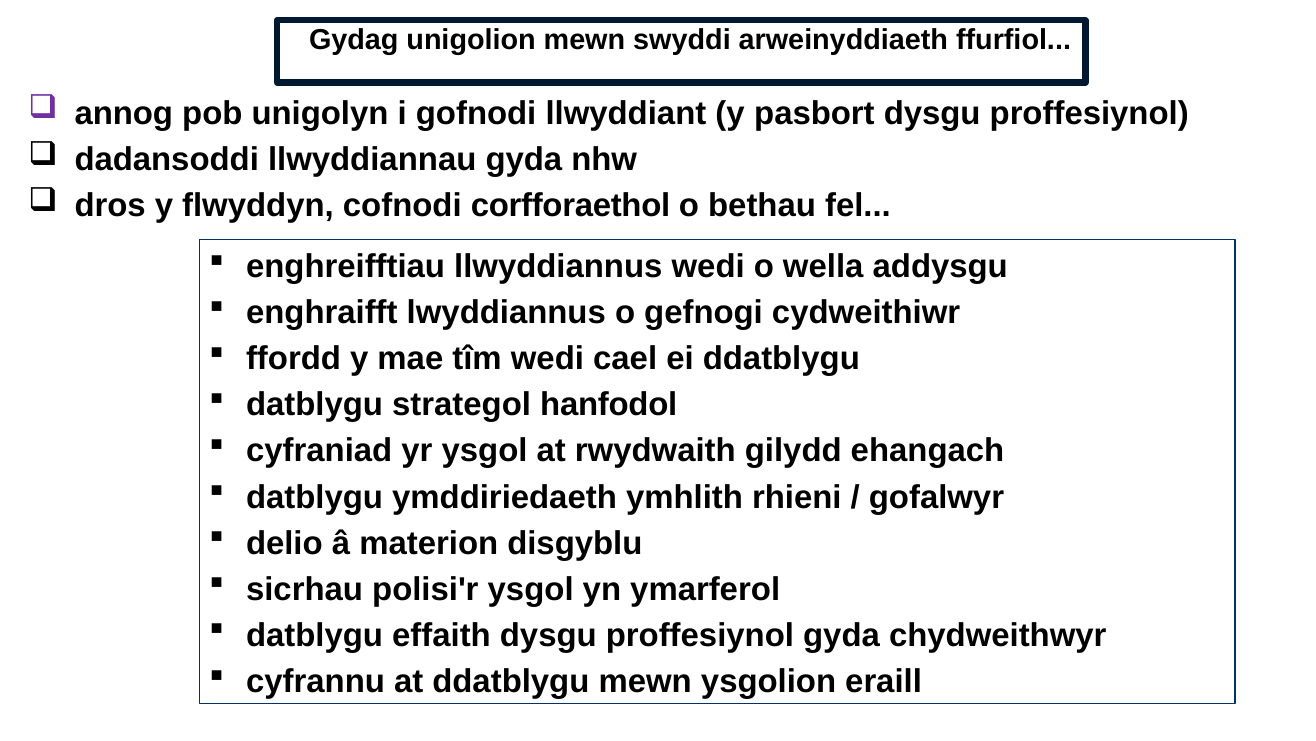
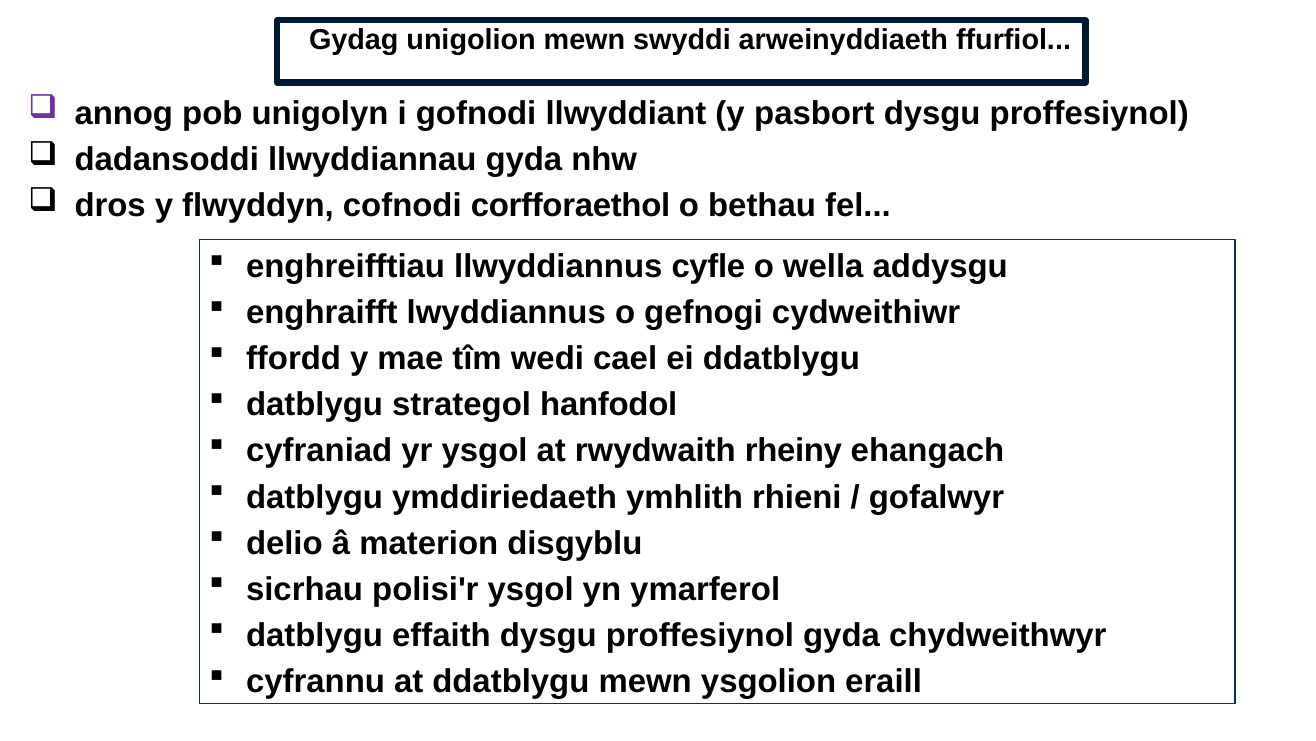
llwyddiannus wedi: wedi -> cyfle
gilydd: gilydd -> rheiny
